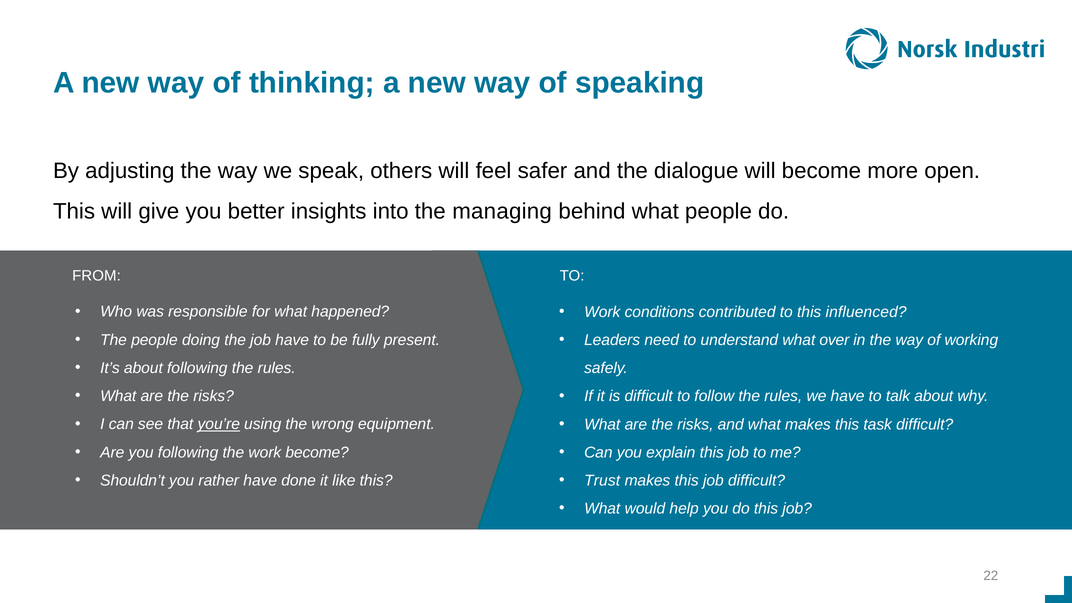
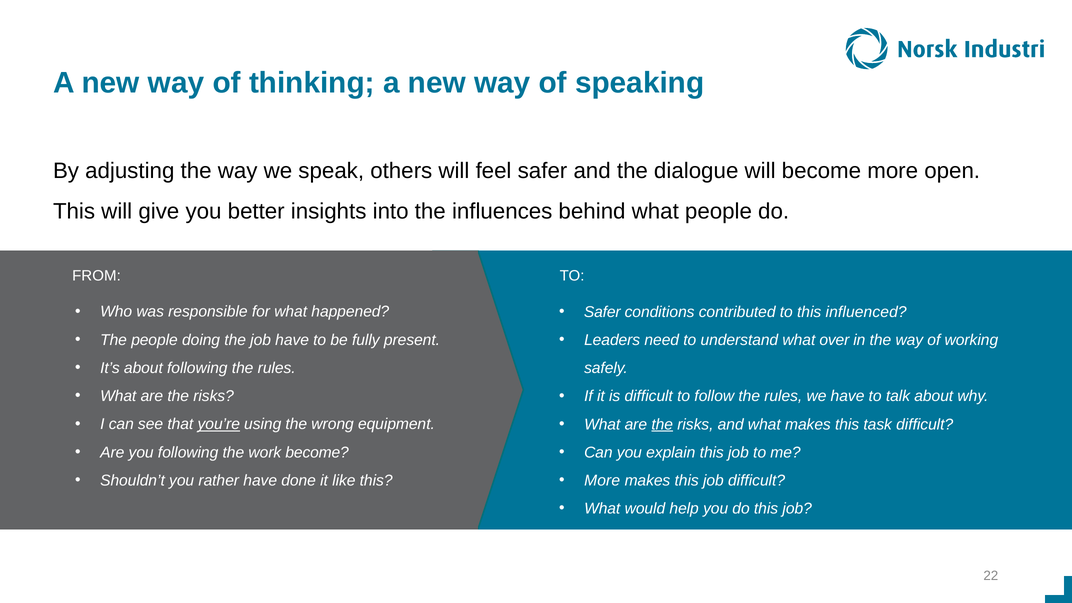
managing: managing -> influences
Work at (602, 312): Work -> Safer
the at (662, 424) underline: none -> present
Trust at (602, 481): Trust -> More
